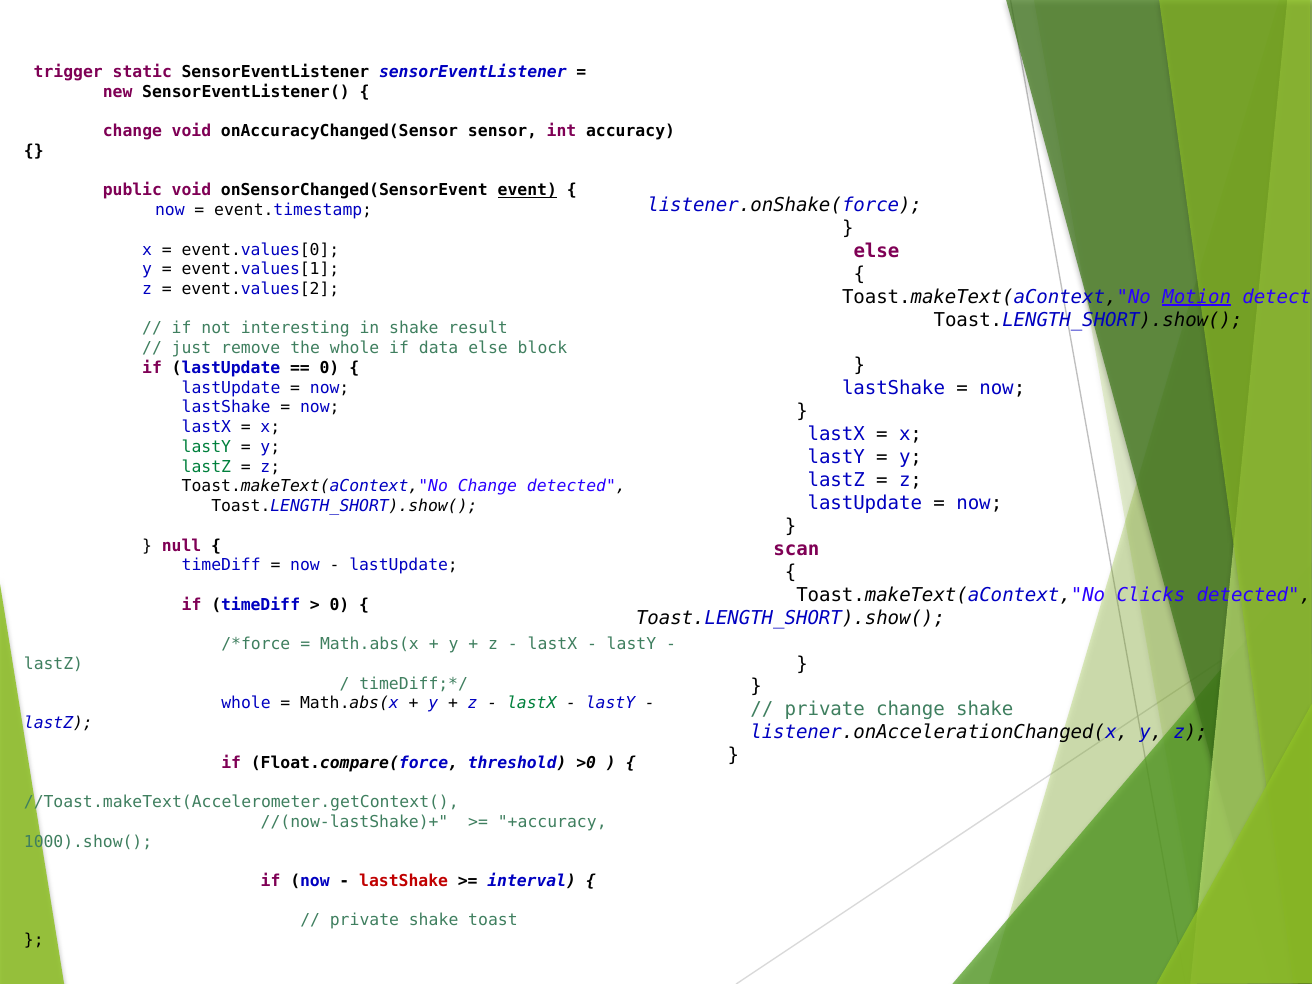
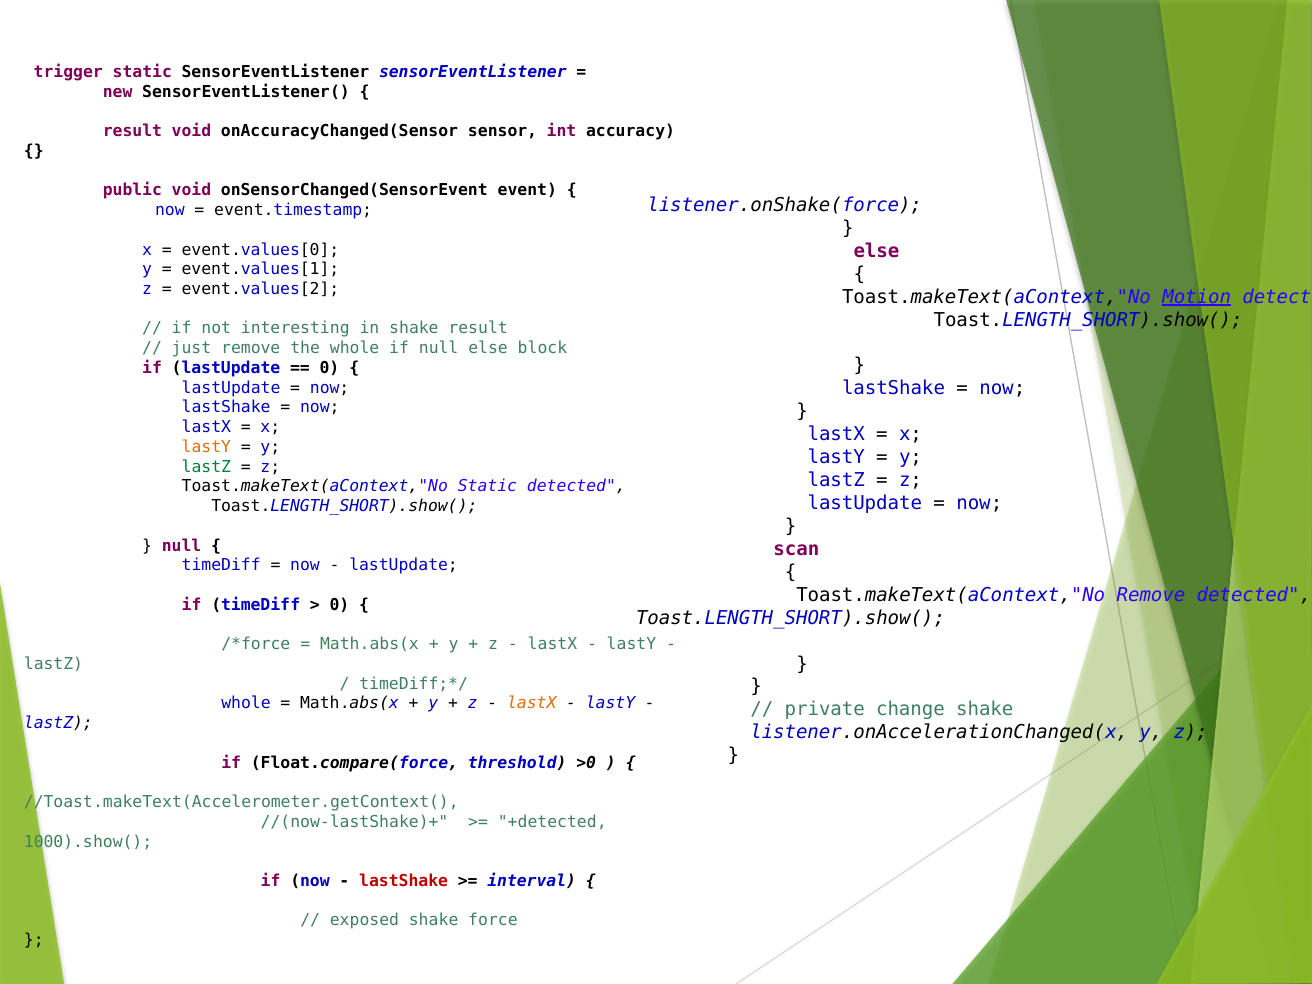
change at (132, 131): change -> result
event underline: present -> none
if data: data -> null
lastY at (206, 447) colour: green -> orange
Toast.makeText(aContext,"No Change: Change -> Static
Toast.makeText(aContext,"No Clicks: Clicks -> Remove
lastX at (532, 703) colour: green -> orange
+accuracy: +accuracy -> +detected
private at (364, 921): private -> exposed
toast: toast -> force
